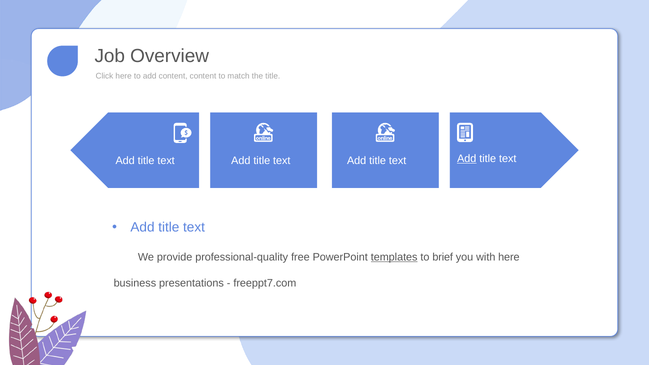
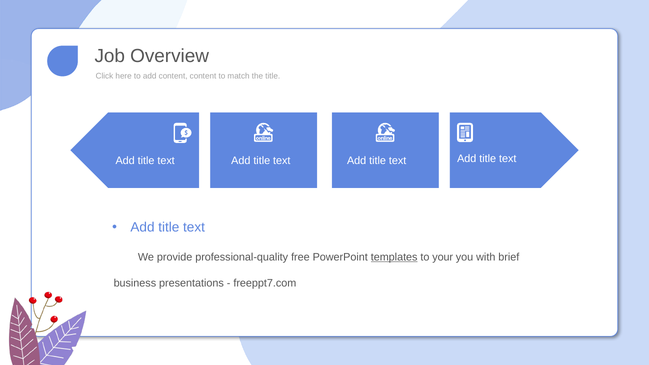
Add at (467, 159) underline: present -> none
brief: brief -> your
with here: here -> brief
